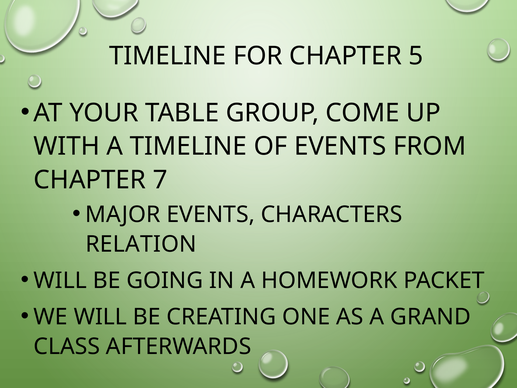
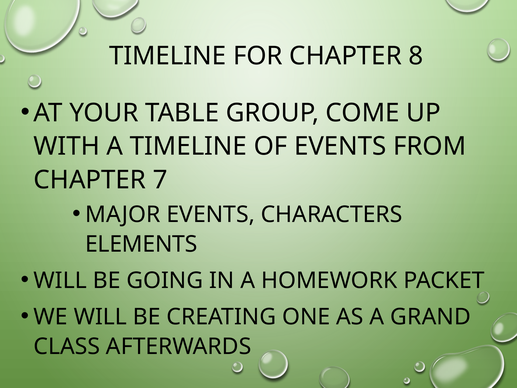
5: 5 -> 8
RELATION: RELATION -> ELEMENTS
